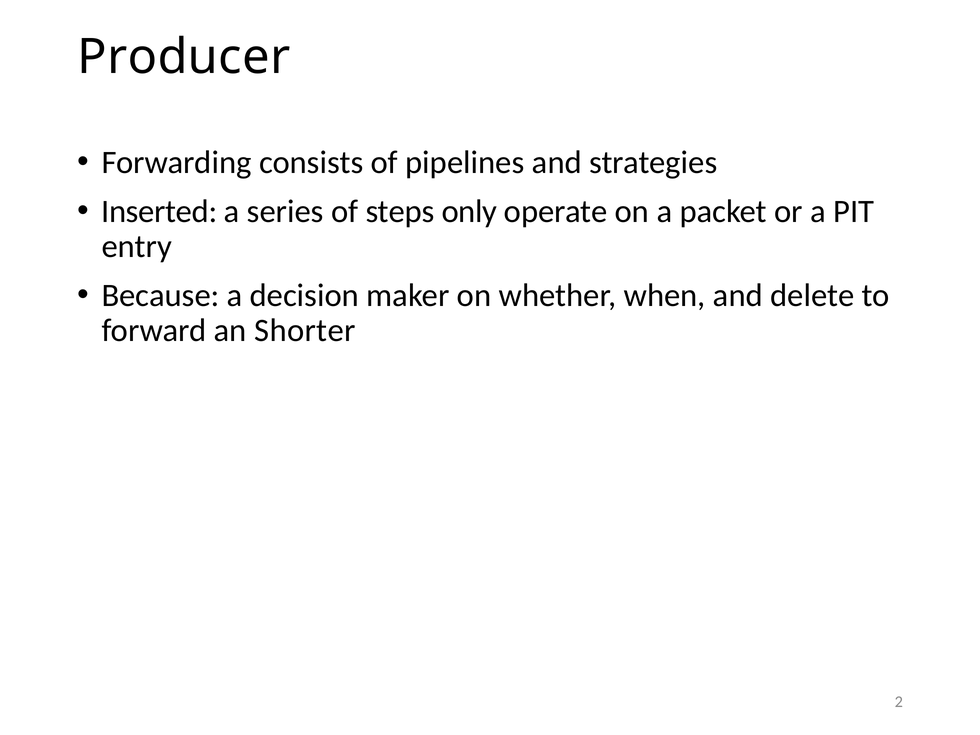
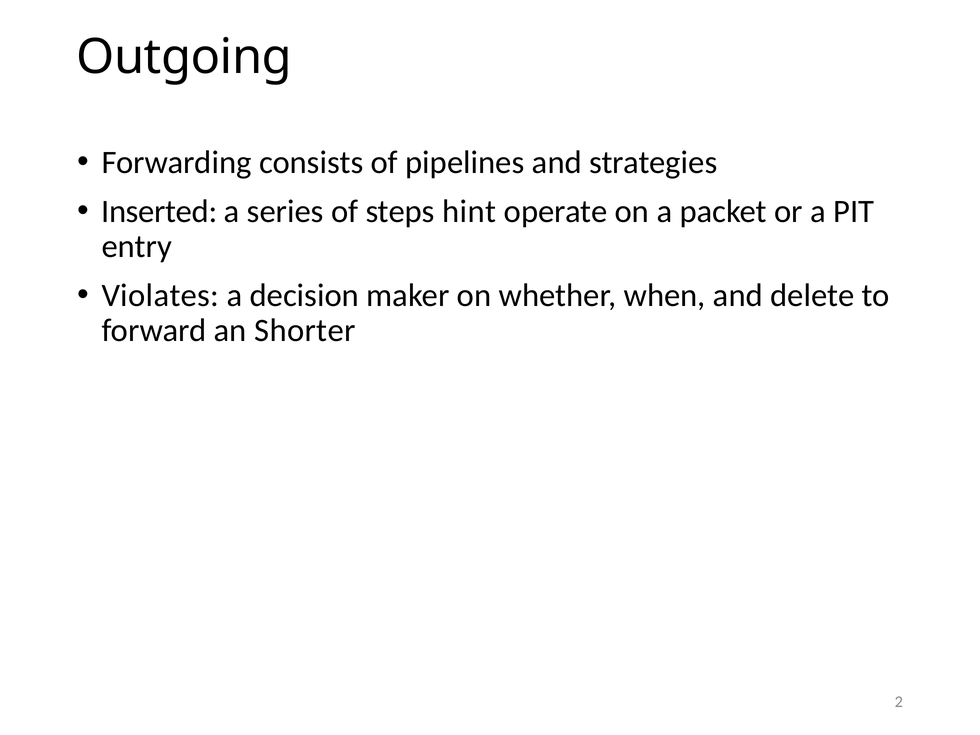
Producer: Producer -> Outgoing
only: only -> hint
Because: Because -> Violates
